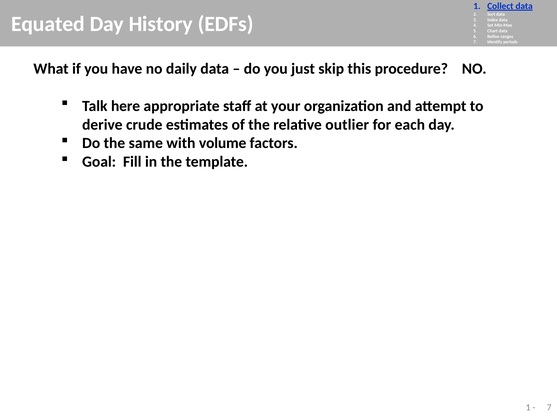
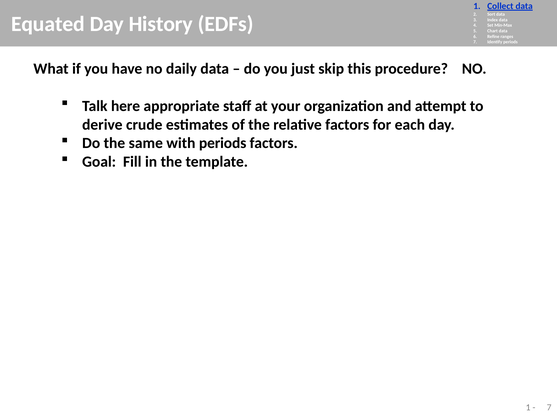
relative outlier: outlier -> factors
with volume: volume -> periods
